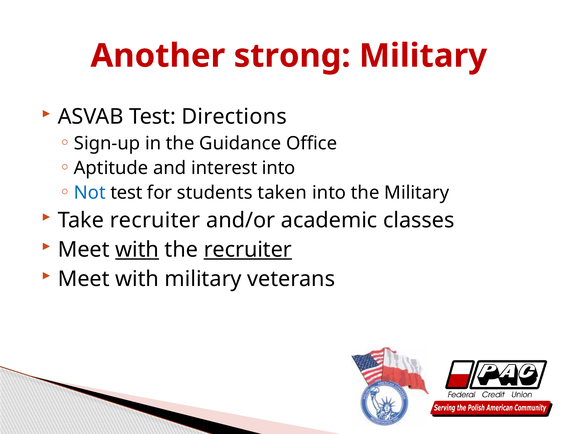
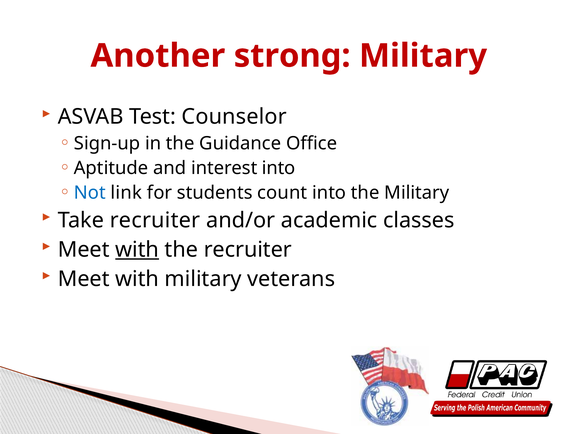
Directions: Directions -> Counselor
Not test: test -> link
taken: taken -> count
recruiter at (248, 249) underline: present -> none
